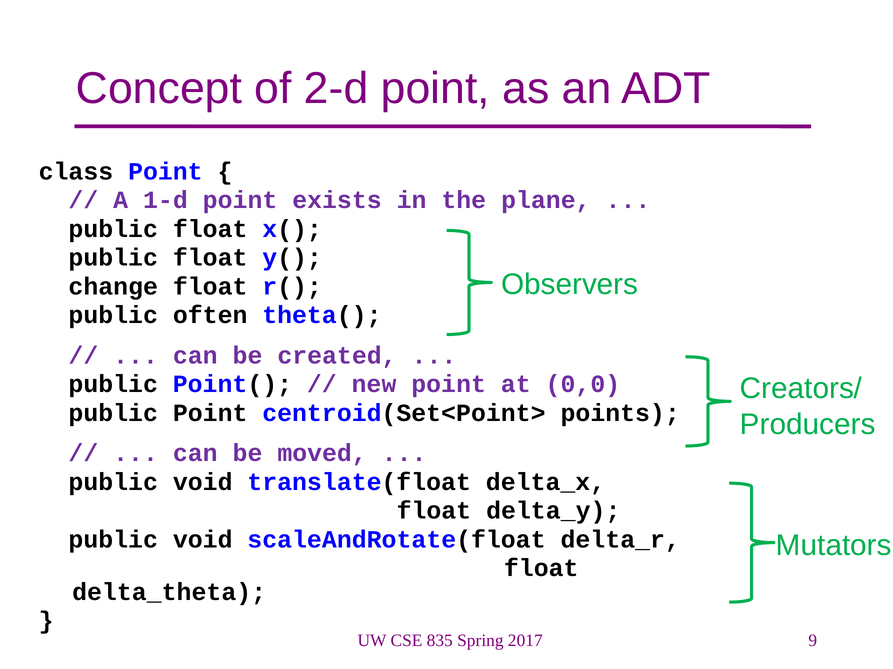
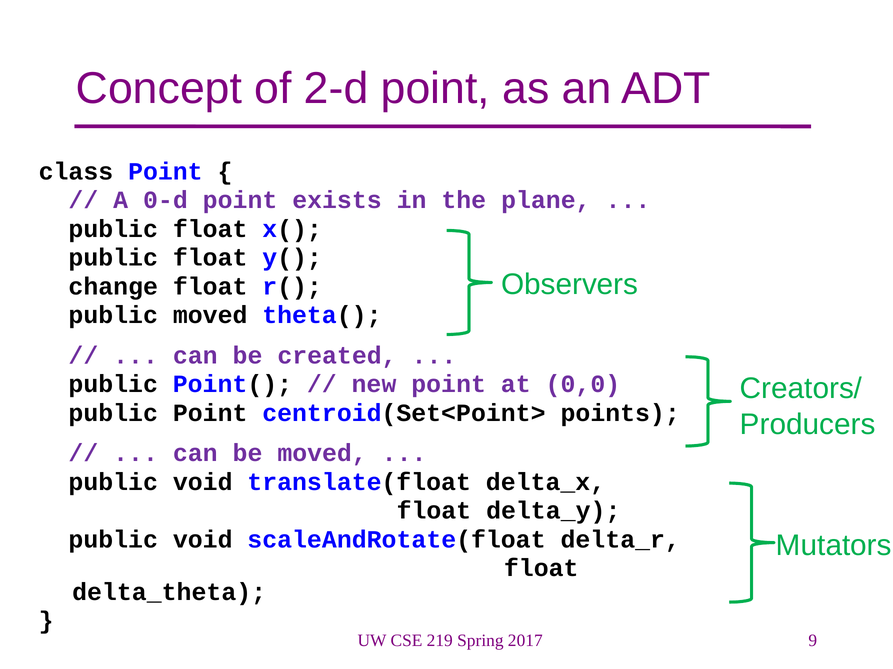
1-d: 1-d -> 0-d
public often: often -> moved
835: 835 -> 219
